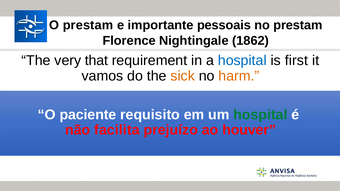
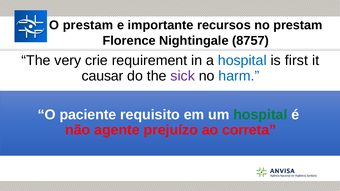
pessoais: pessoais -> recursos
1862: 1862 -> 8757
that: that -> crie
vamos: vamos -> causar
sick colour: orange -> purple
harm colour: orange -> blue
facilita: facilita -> agente
houver: houver -> correta
